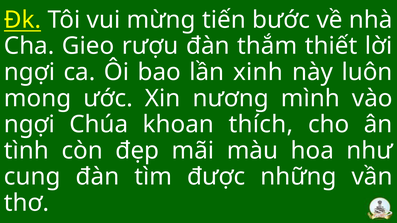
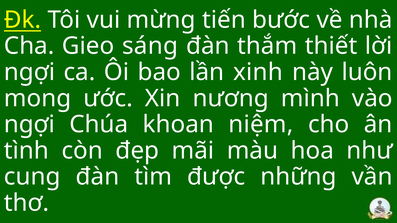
rượu: rượu -> sáng
thích: thích -> niệm
